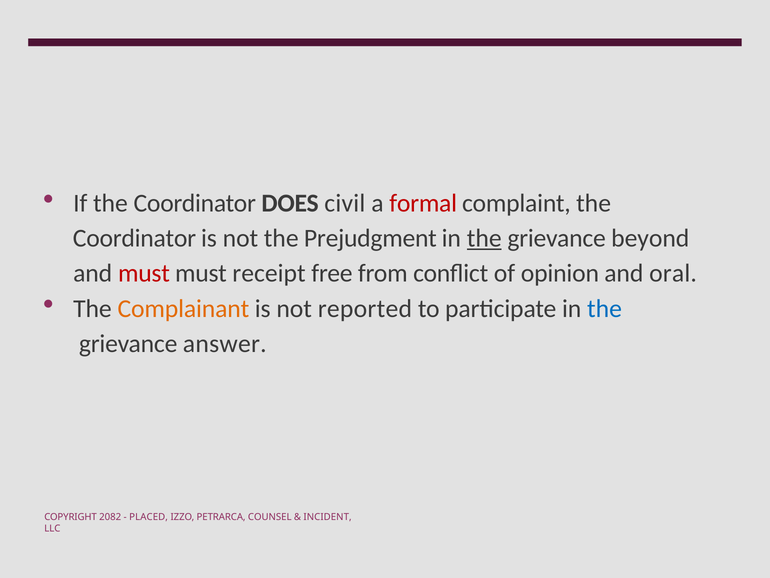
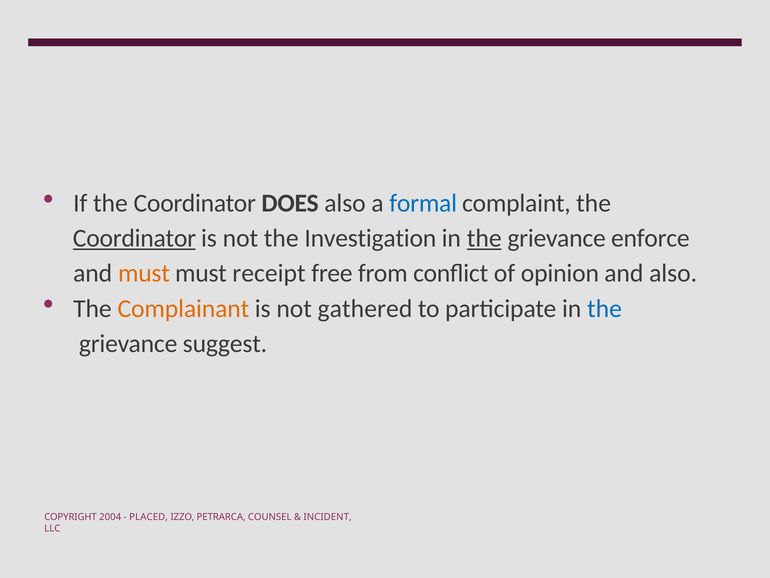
DOES civil: civil -> also
formal colour: red -> blue
Coordinator at (134, 238) underline: none -> present
Prejudgment: Prejudgment -> Investigation
beyond: beyond -> enforce
must at (144, 273) colour: red -> orange
and oral: oral -> also
reported: reported -> gathered
answer: answer -> suggest
2082: 2082 -> 2004
